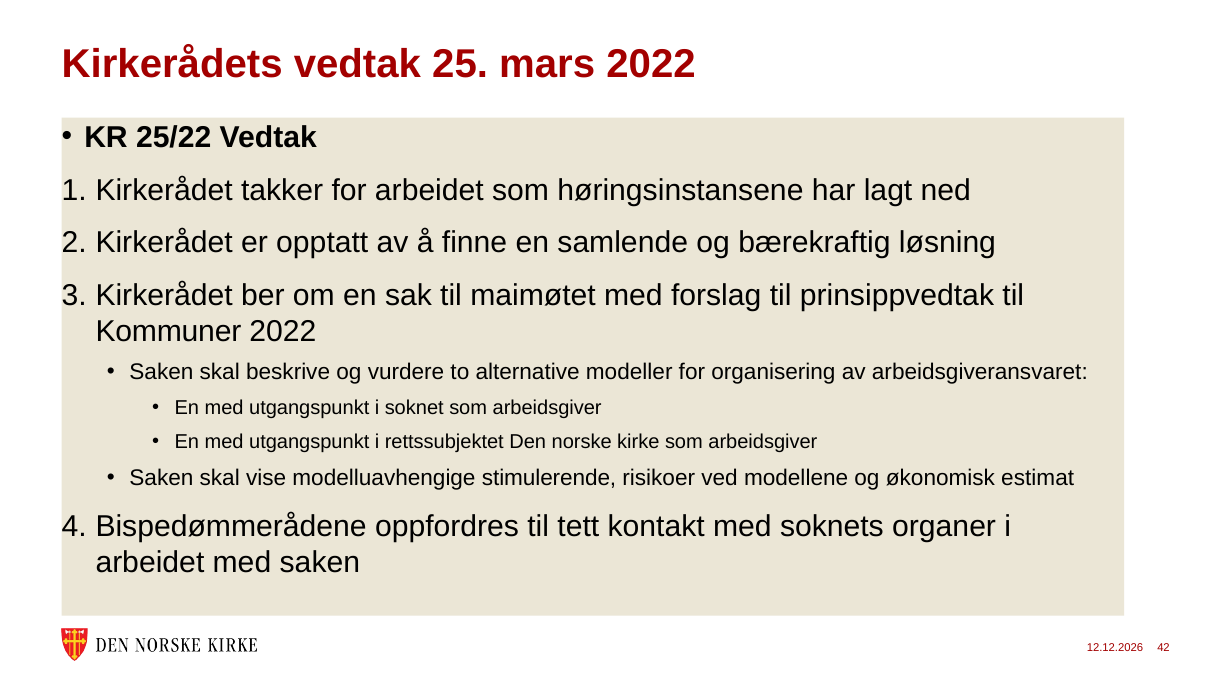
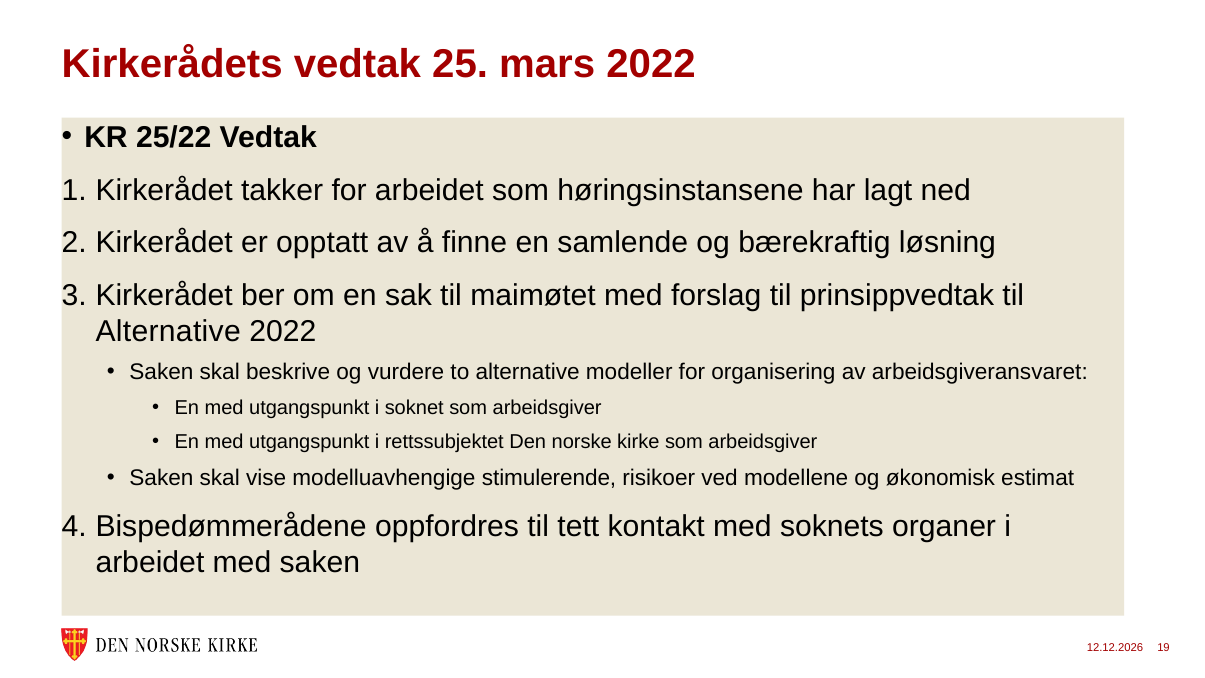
Kommuner at (168, 331): Kommuner -> Alternative
42: 42 -> 19
